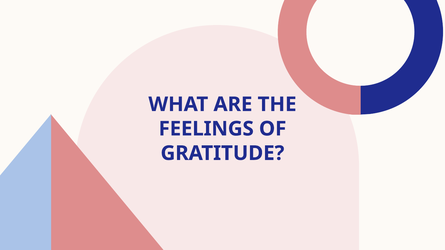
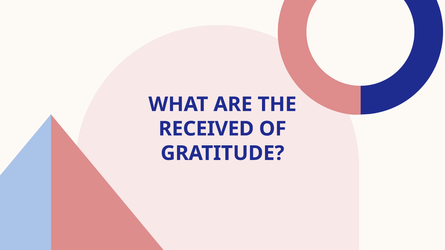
FEELINGS: FEELINGS -> RECEIVED
